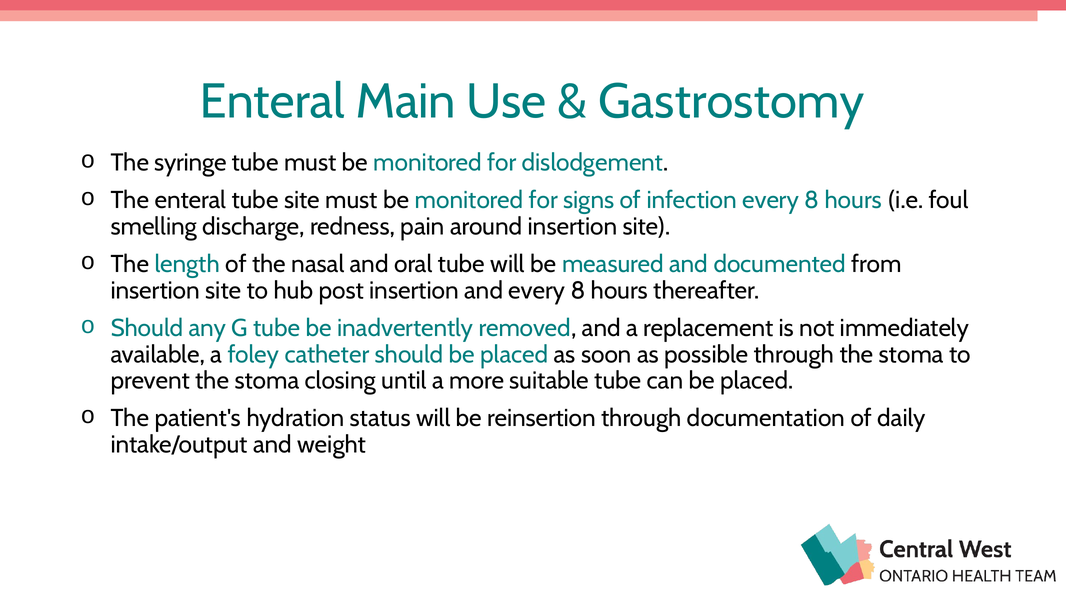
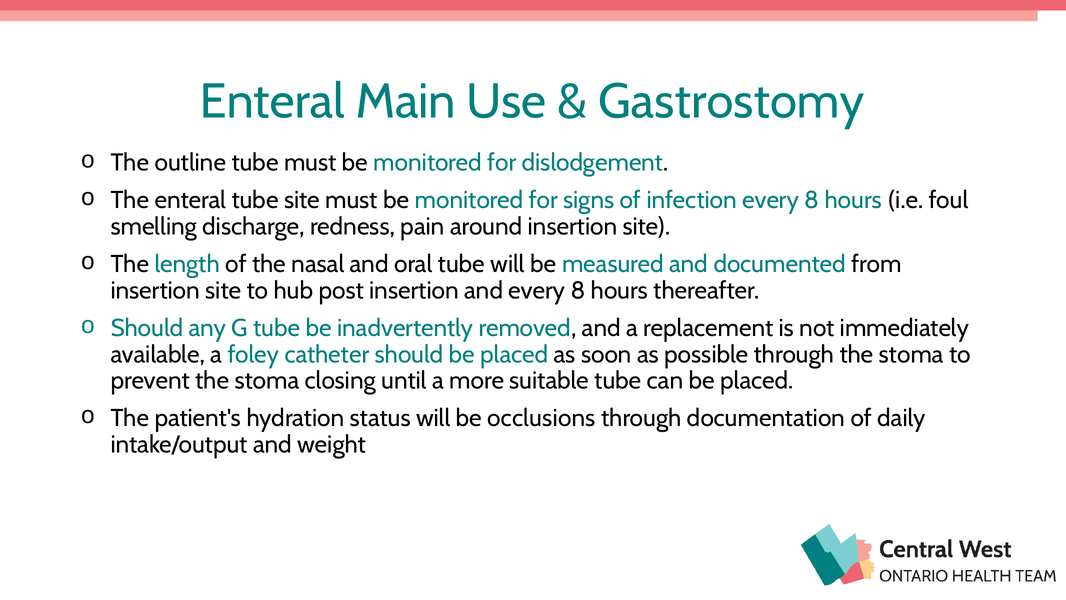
syringe: syringe -> outline
reinsertion: reinsertion -> occlusions
